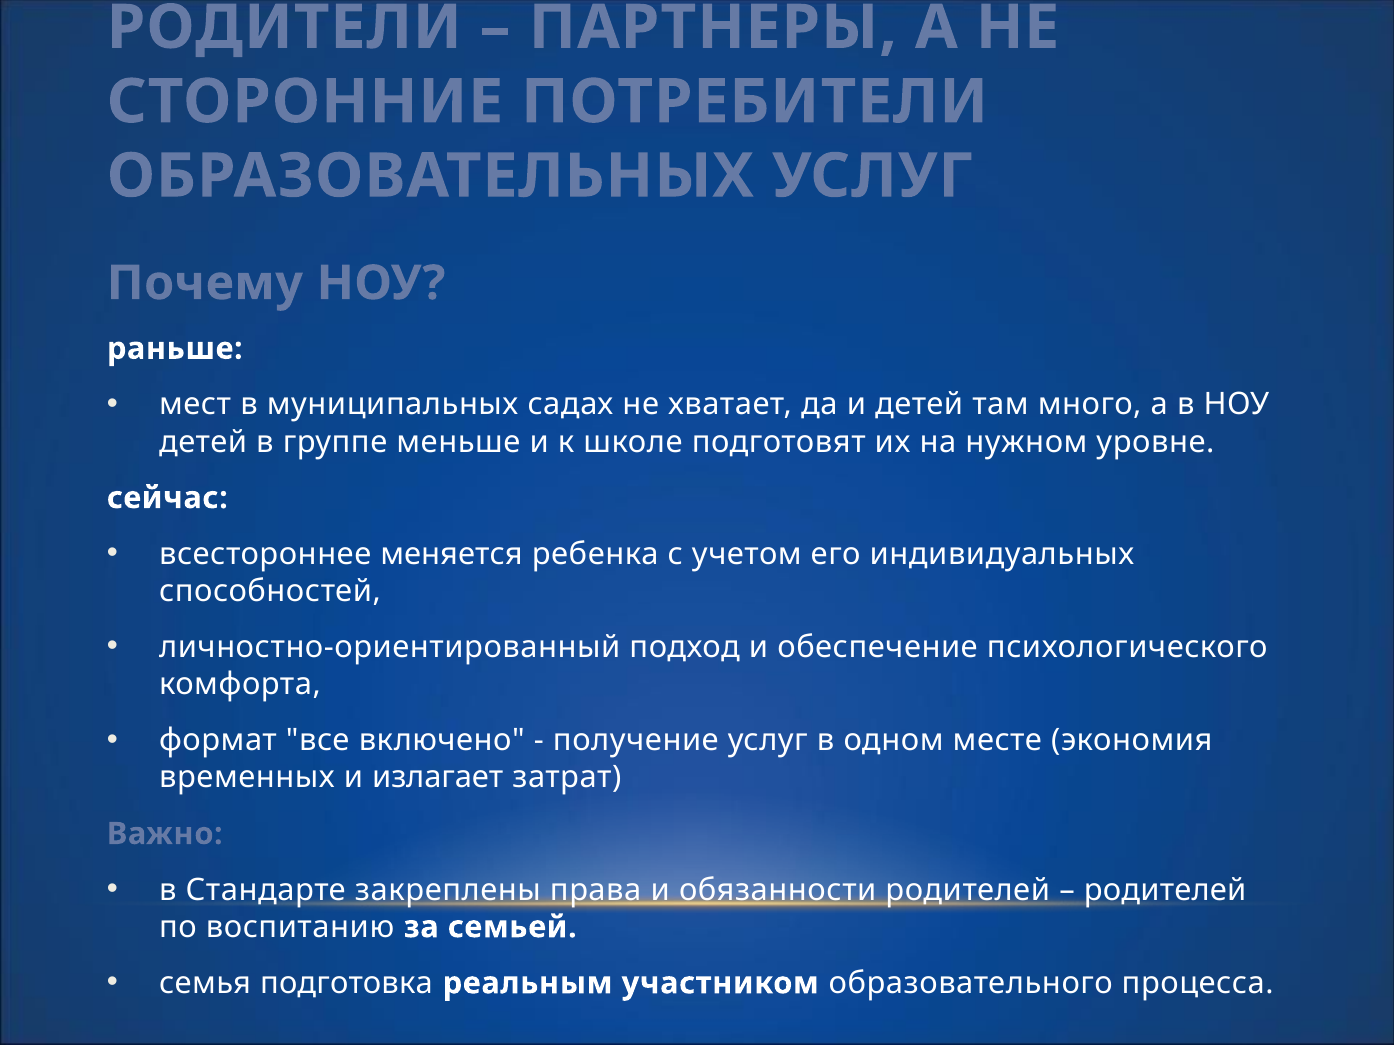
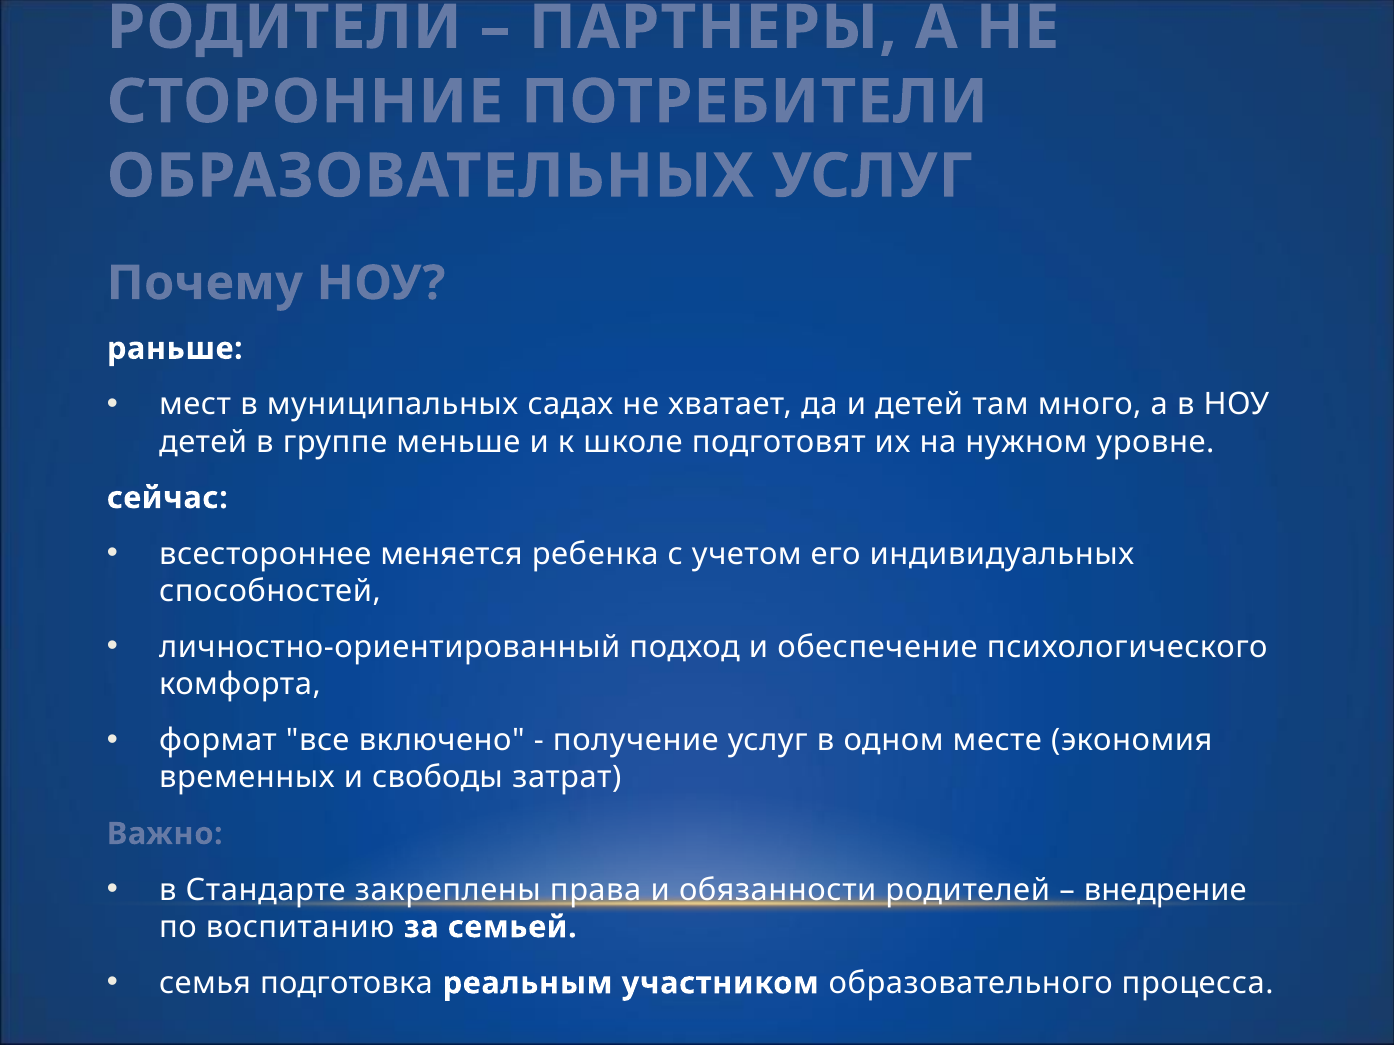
излагает: излагает -> свободы
родителей at (1165, 890): родителей -> внедрение
